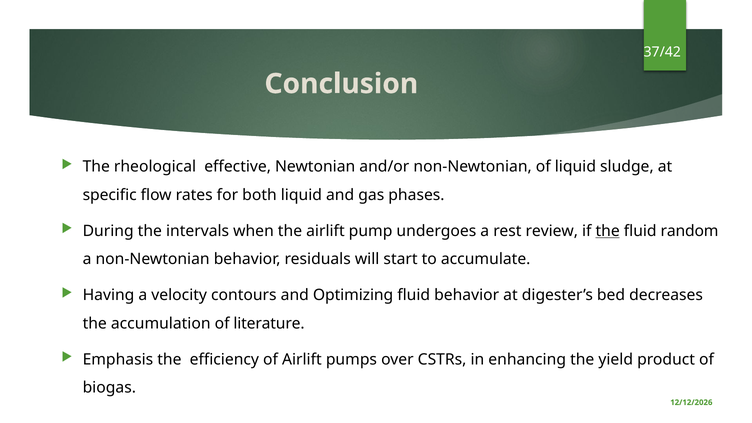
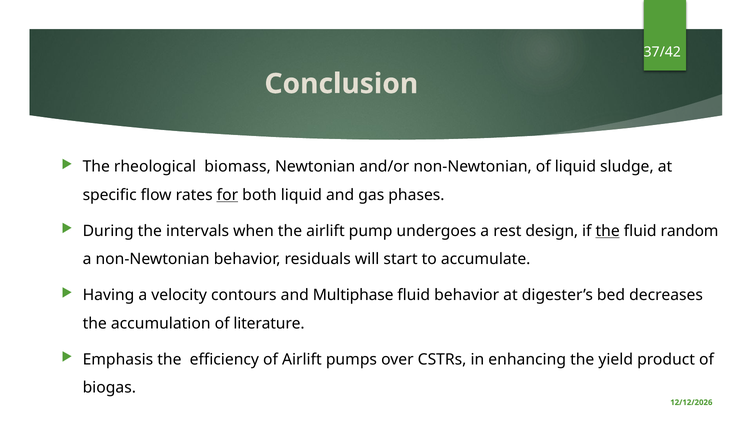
effective: effective -> biomass
for underline: none -> present
review: review -> design
Optimizing: Optimizing -> Multiphase
